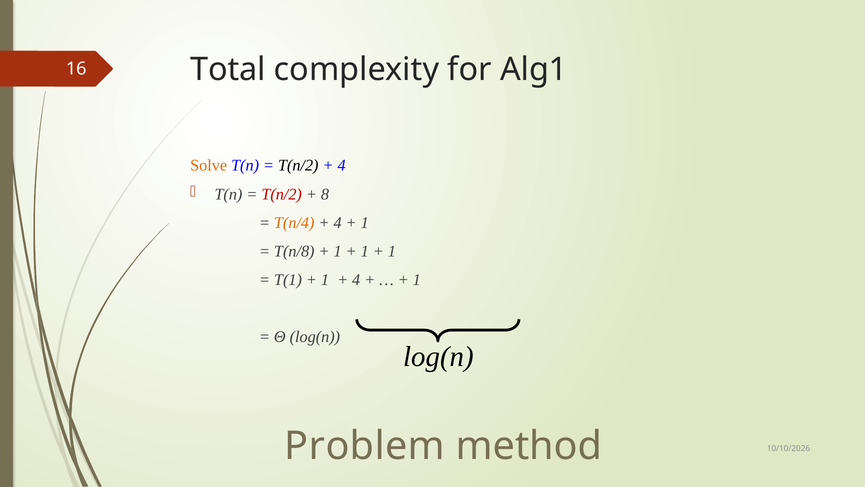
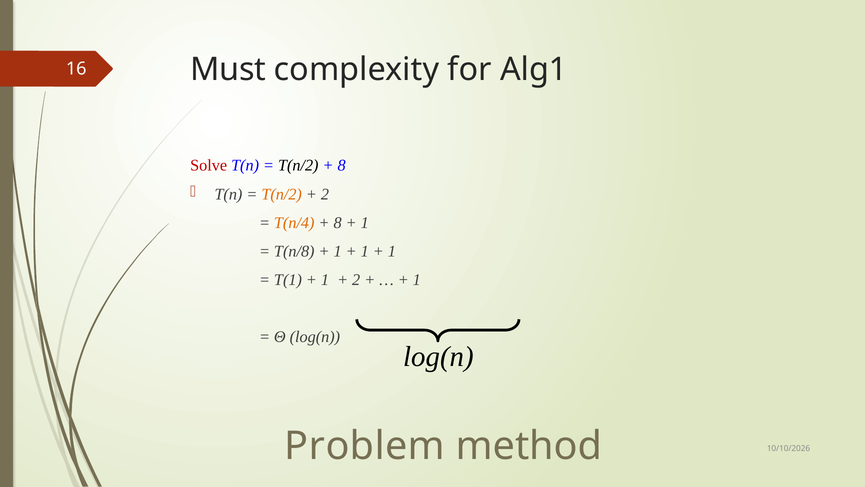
Total: Total -> Must
Solve colour: orange -> red
4 at (342, 165): 4 -> 8
T(n/2 at (282, 194) colour: red -> orange
8 at (325, 194): 8 -> 2
4 at (338, 222): 4 -> 8
4 at (356, 279): 4 -> 2
